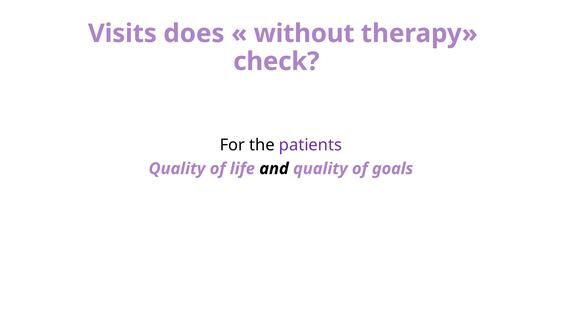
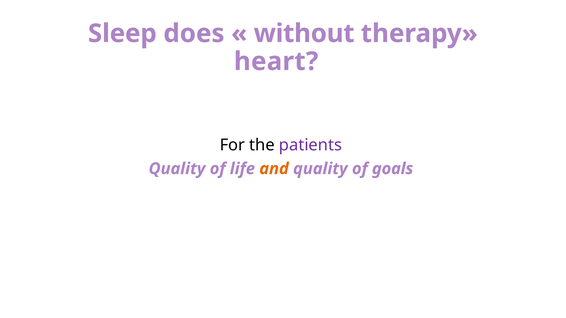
Visits: Visits -> Sleep
check: check -> heart
and colour: black -> orange
